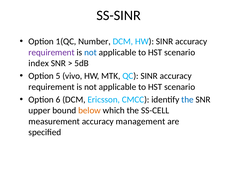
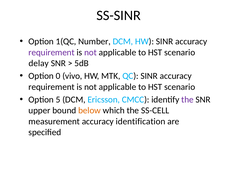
not at (91, 52) colour: blue -> purple
index: index -> delay
5: 5 -> 0
6: 6 -> 5
the at (187, 99) colour: blue -> purple
management: management -> identification
